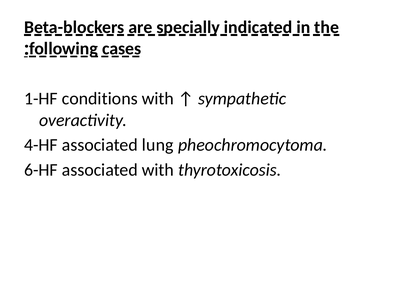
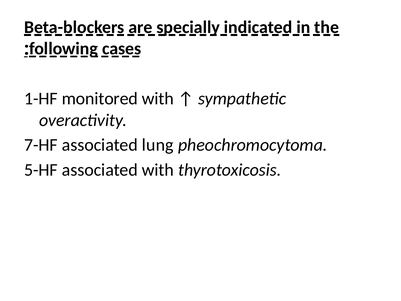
conditions: conditions -> monitored
4-HF: 4-HF -> 7-HF
6-HF: 6-HF -> 5-HF
